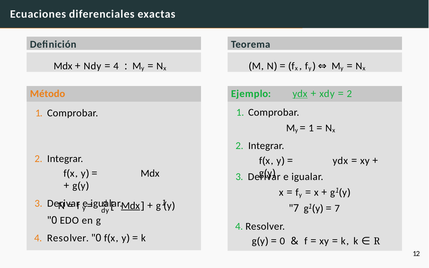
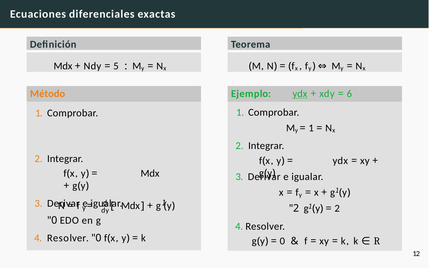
4 at (116, 66): 4 -> 5
2 at (349, 94): 2 -> 6
Mdx at (130, 206) underline: present -> none
7 at (294, 208): 7 -> 2
7 at (337, 208): 7 -> 2
